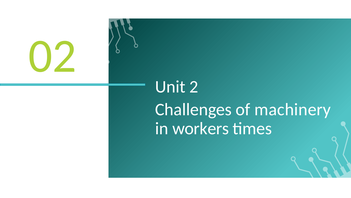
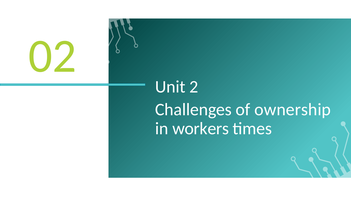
machinery: machinery -> ownership
